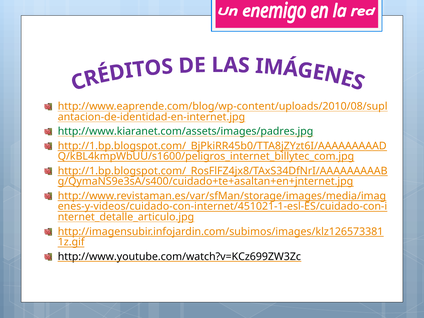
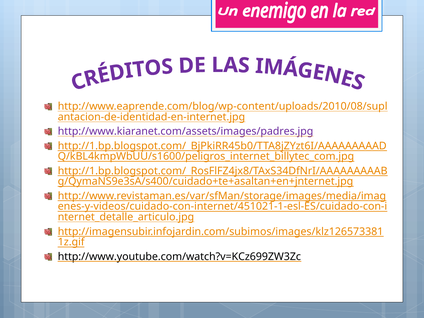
http://www.kiaranet.com/assets/images/padres.jpg colour: green -> purple
